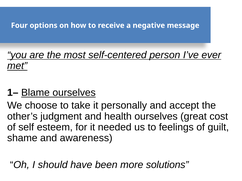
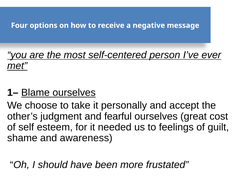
health: health -> fearful
solutions: solutions -> frustated
